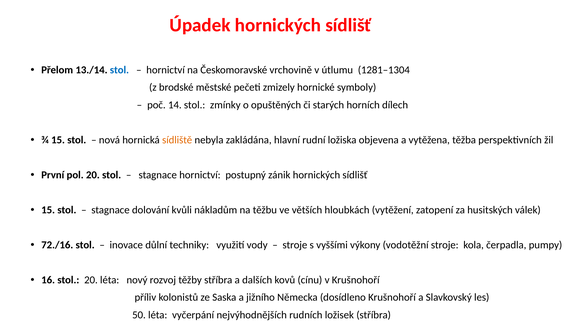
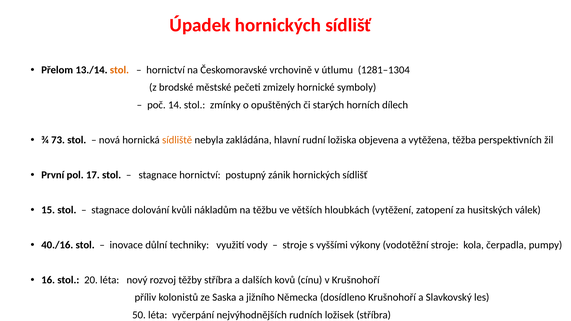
stol at (119, 70) colour: blue -> orange
¾ 15: 15 -> 73
pol 20: 20 -> 17
72./16: 72./16 -> 40./16
